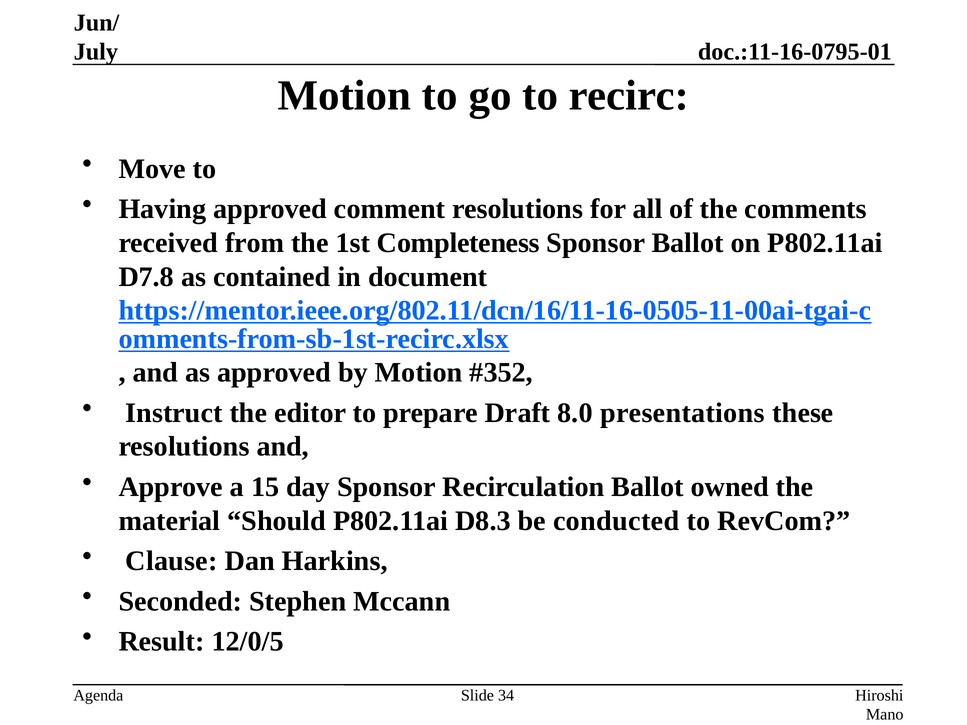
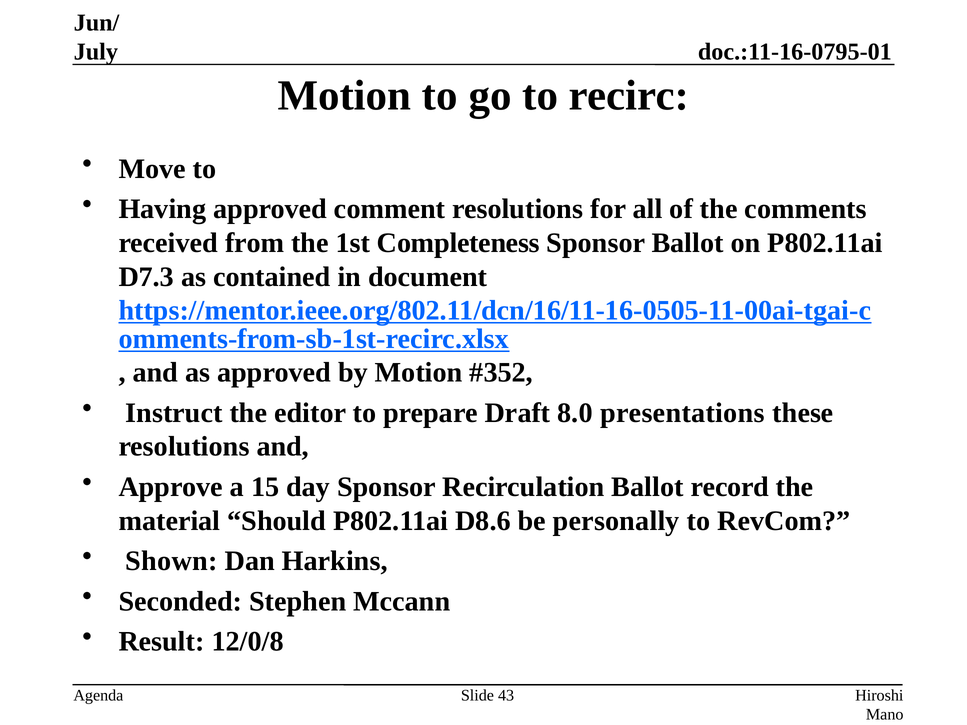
D7.8: D7.8 -> D7.3
owned: owned -> record
D8.3: D8.3 -> D8.6
conducted: conducted -> personally
Clause: Clause -> Shown
12/0/5: 12/0/5 -> 12/0/8
34: 34 -> 43
